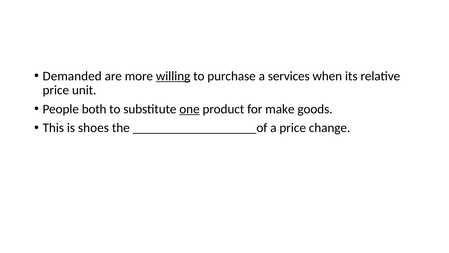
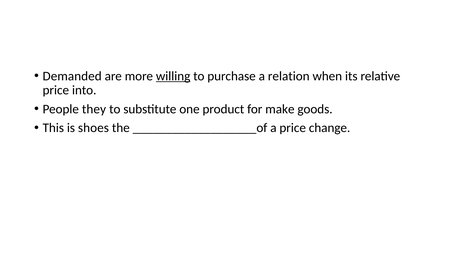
services: services -> relation
unit: unit -> into
both: both -> they
one underline: present -> none
